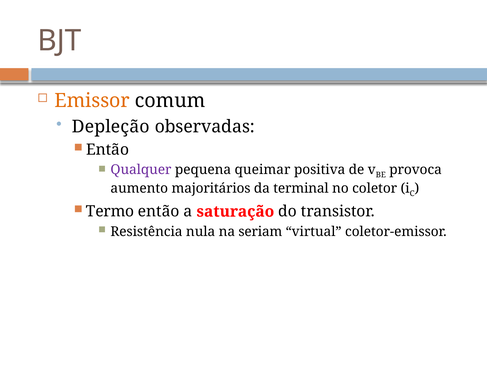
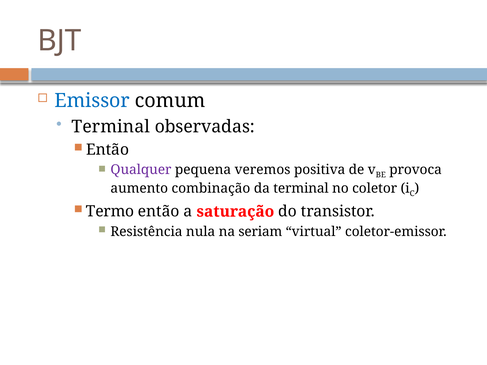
Emissor colour: orange -> blue
Depleção at (111, 127): Depleção -> Terminal
queimar: queimar -> veremos
majoritários: majoritários -> combinação
